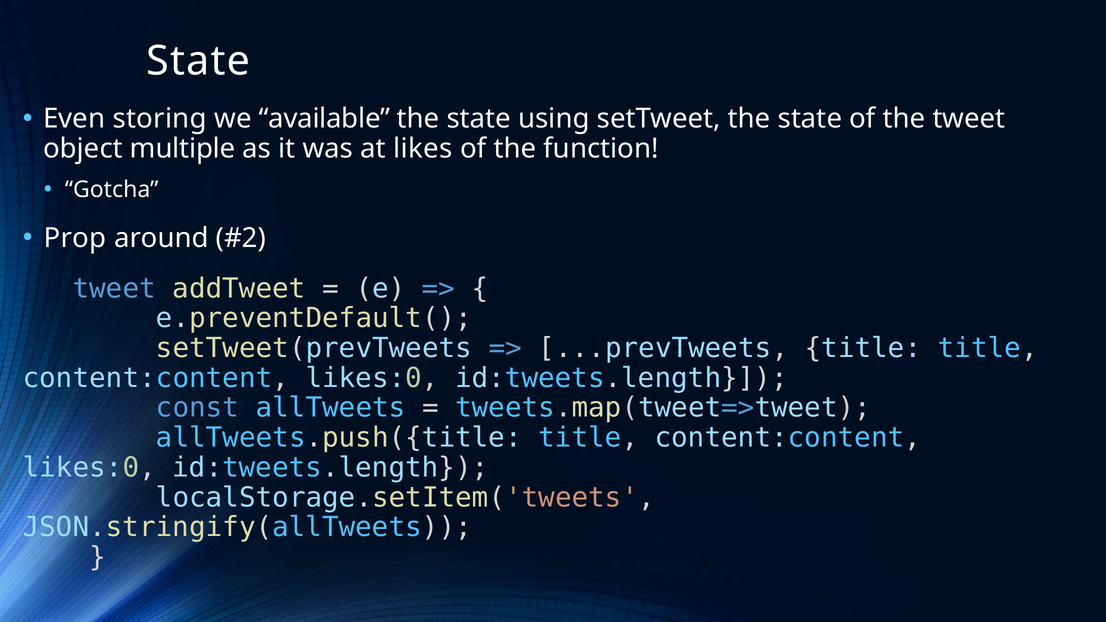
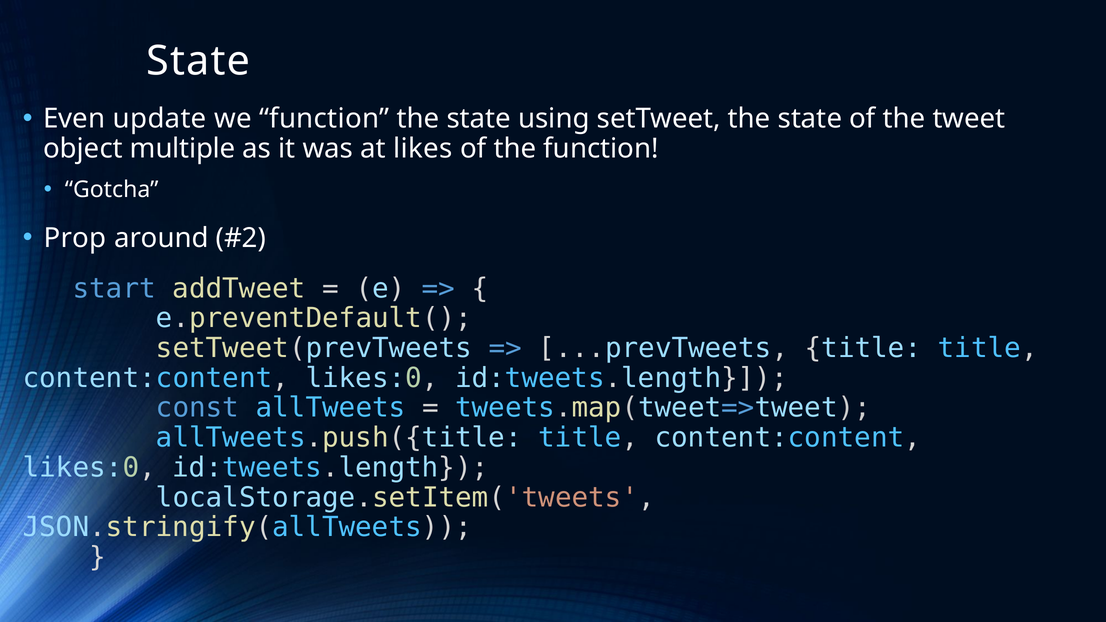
storing: storing -> update
we available: available -> function
tweet at (114, 289): tweet -> start
